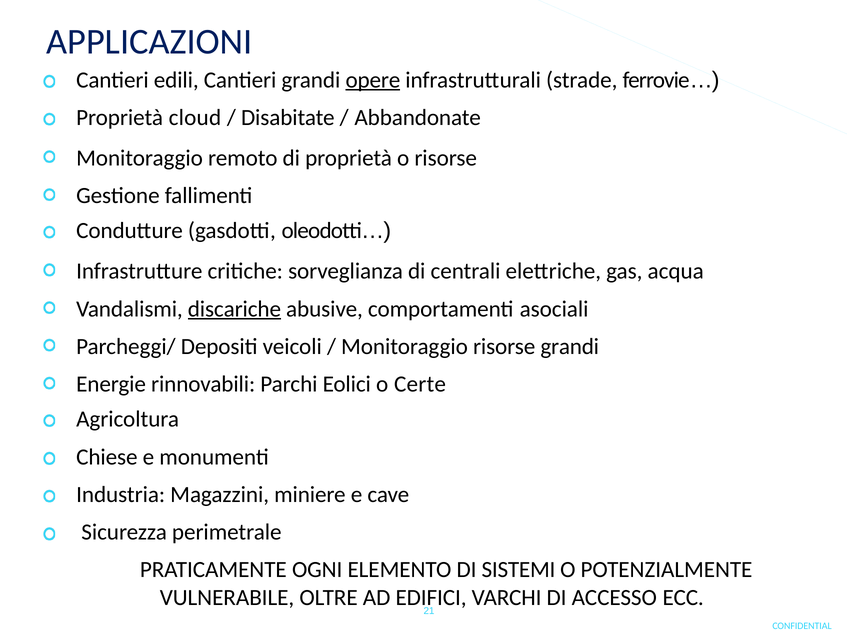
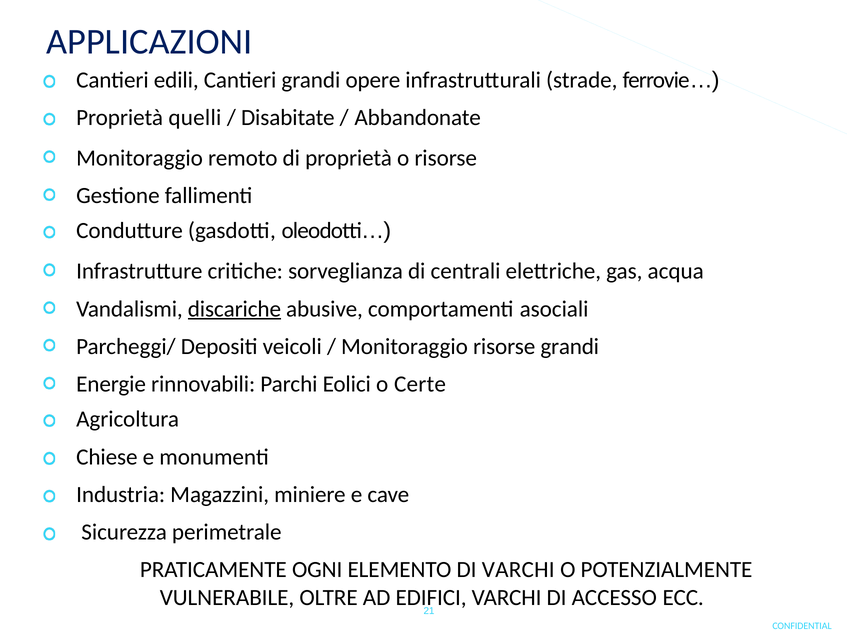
opere underline: present -> none
cloud: cloud -> quelli
DI SISTEMI: SISTEMI -> VARCHI
